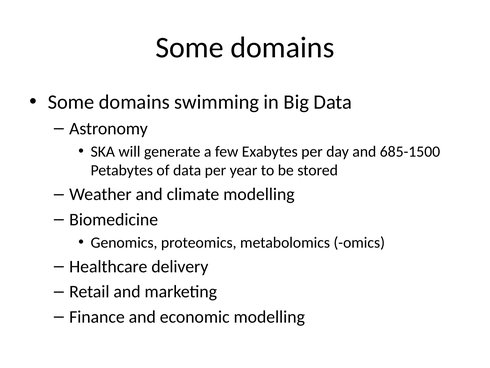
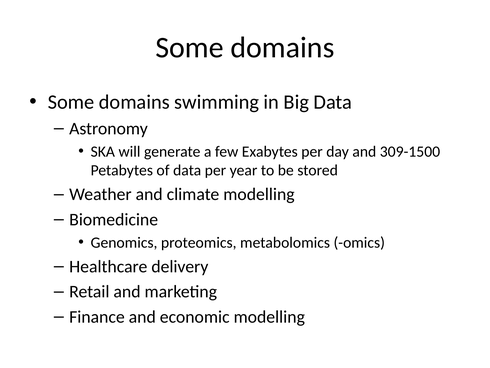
685-1500: 685-1500 -> 309-1500
